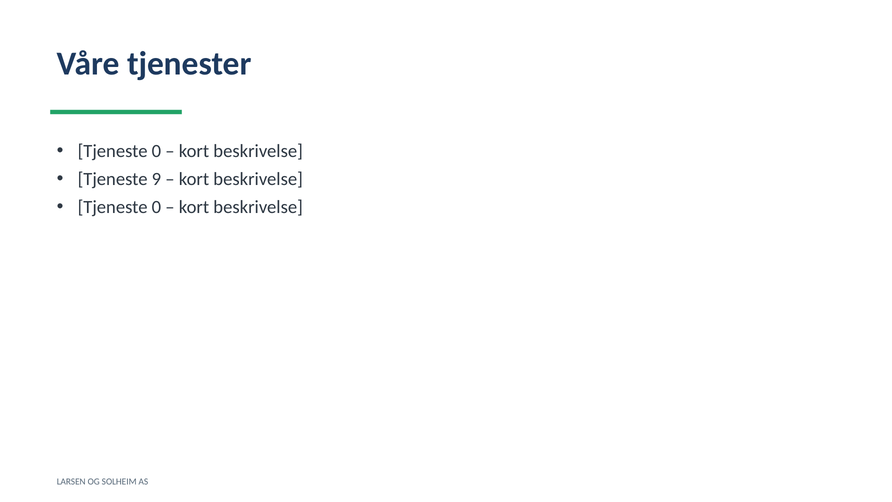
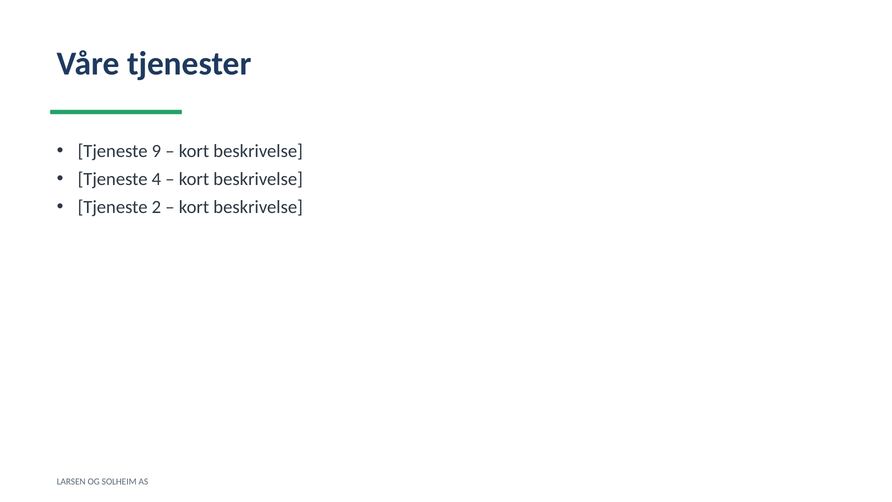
0 at (156, 151): 0 -> 9
9: 9 -> 4
0 at (156, 207): 0 -> 2
